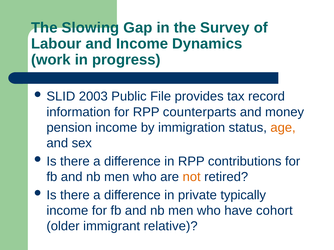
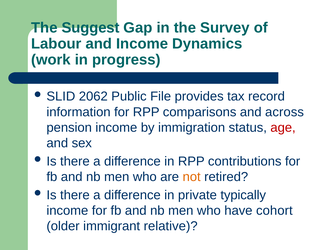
Slowing: Slowing -> Suggest
2003: 2003 -> 2062
counterparts: counterparts -> comparisons
money: money -> across
age colour: orange -> red
